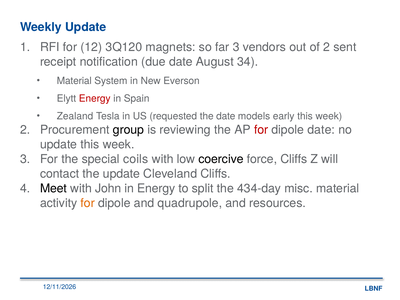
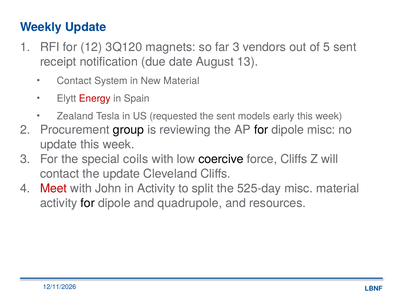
of 2: 2 -> 5
34: 34 -> 13
Material at (74, 81): Material -> Contact
New Everson: Everson -> Material
the date: date -> sent
for at (261, 130) colour: red -> black
dipole date: date -> misc
Meet colour: black -> red
in Energy: Energy -> Activity
434-day: 434-day -> 525-day
for at (88, 203) colour: orange -> black
